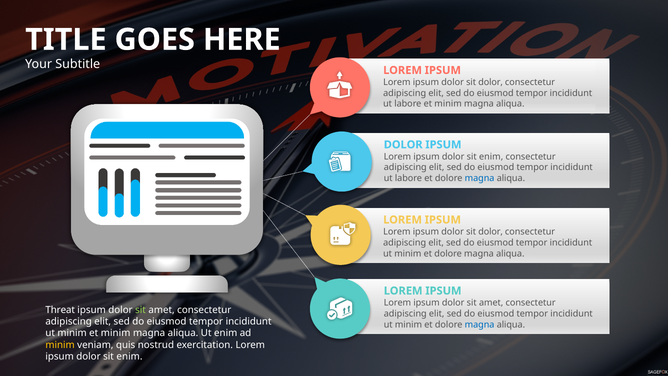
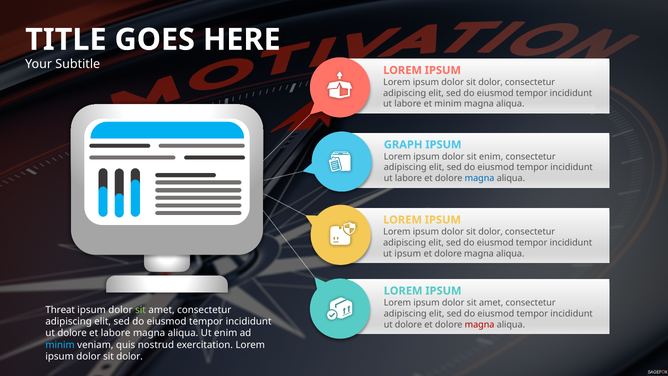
DOLOR at (403, 145): DOLOR -> GRAPH
minim at (408, 253): minim -> ipsum
minim at (408, 324): minim -> dolore
magna at (480, 324) colour: blue -> red
minim at (72, 333): minim -> dolore
minim at (116, 333): minim -> labore
minim at (60, 345) colour: yellow -> light blue
enim at (129, 356): enim -> dolor
